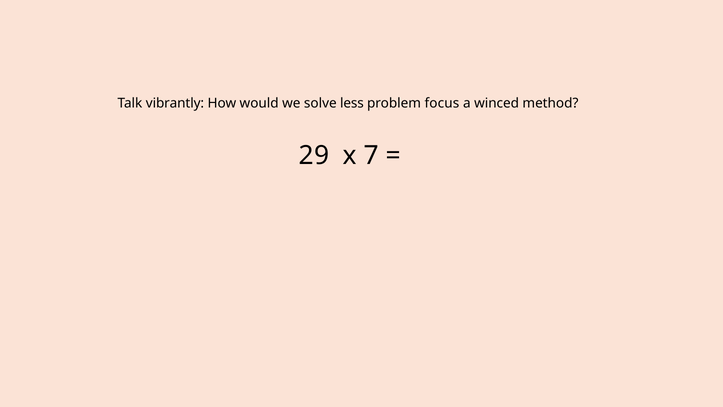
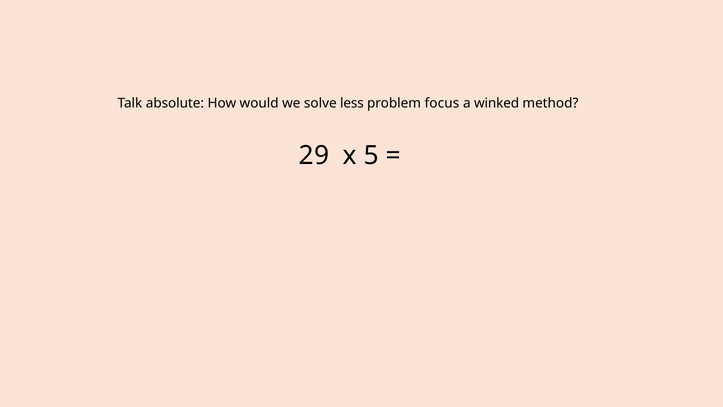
vibrantly: vibrantly -> absolute
winced: winced -> winked
7: 7 -> 5
